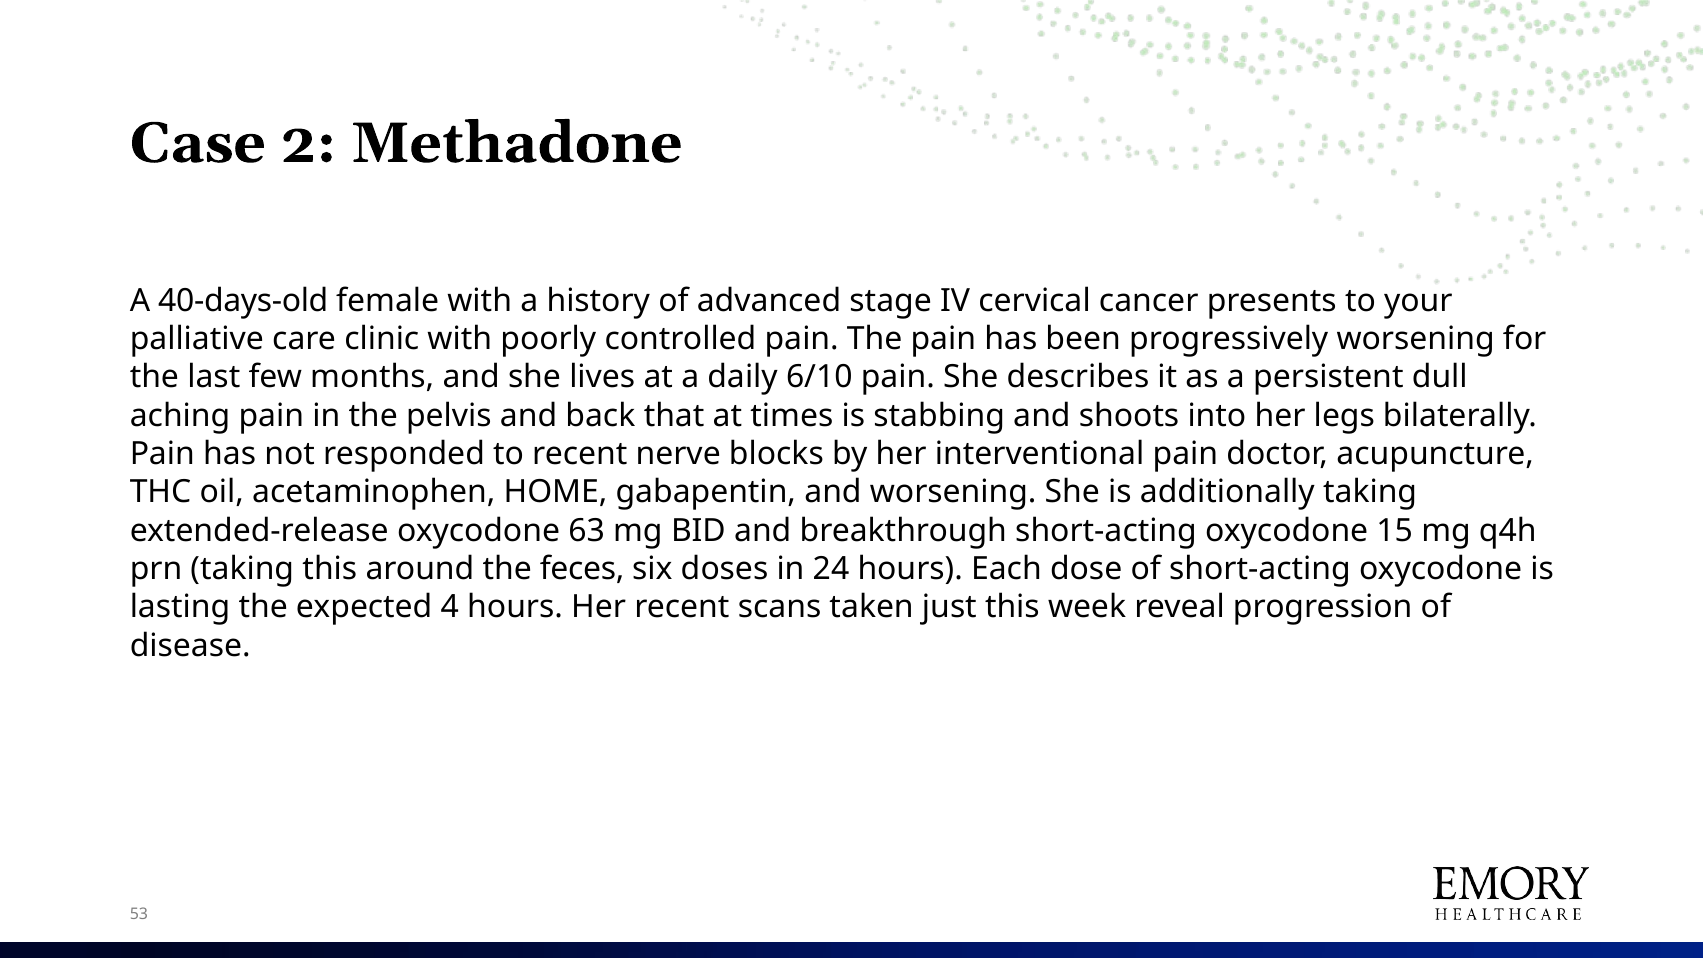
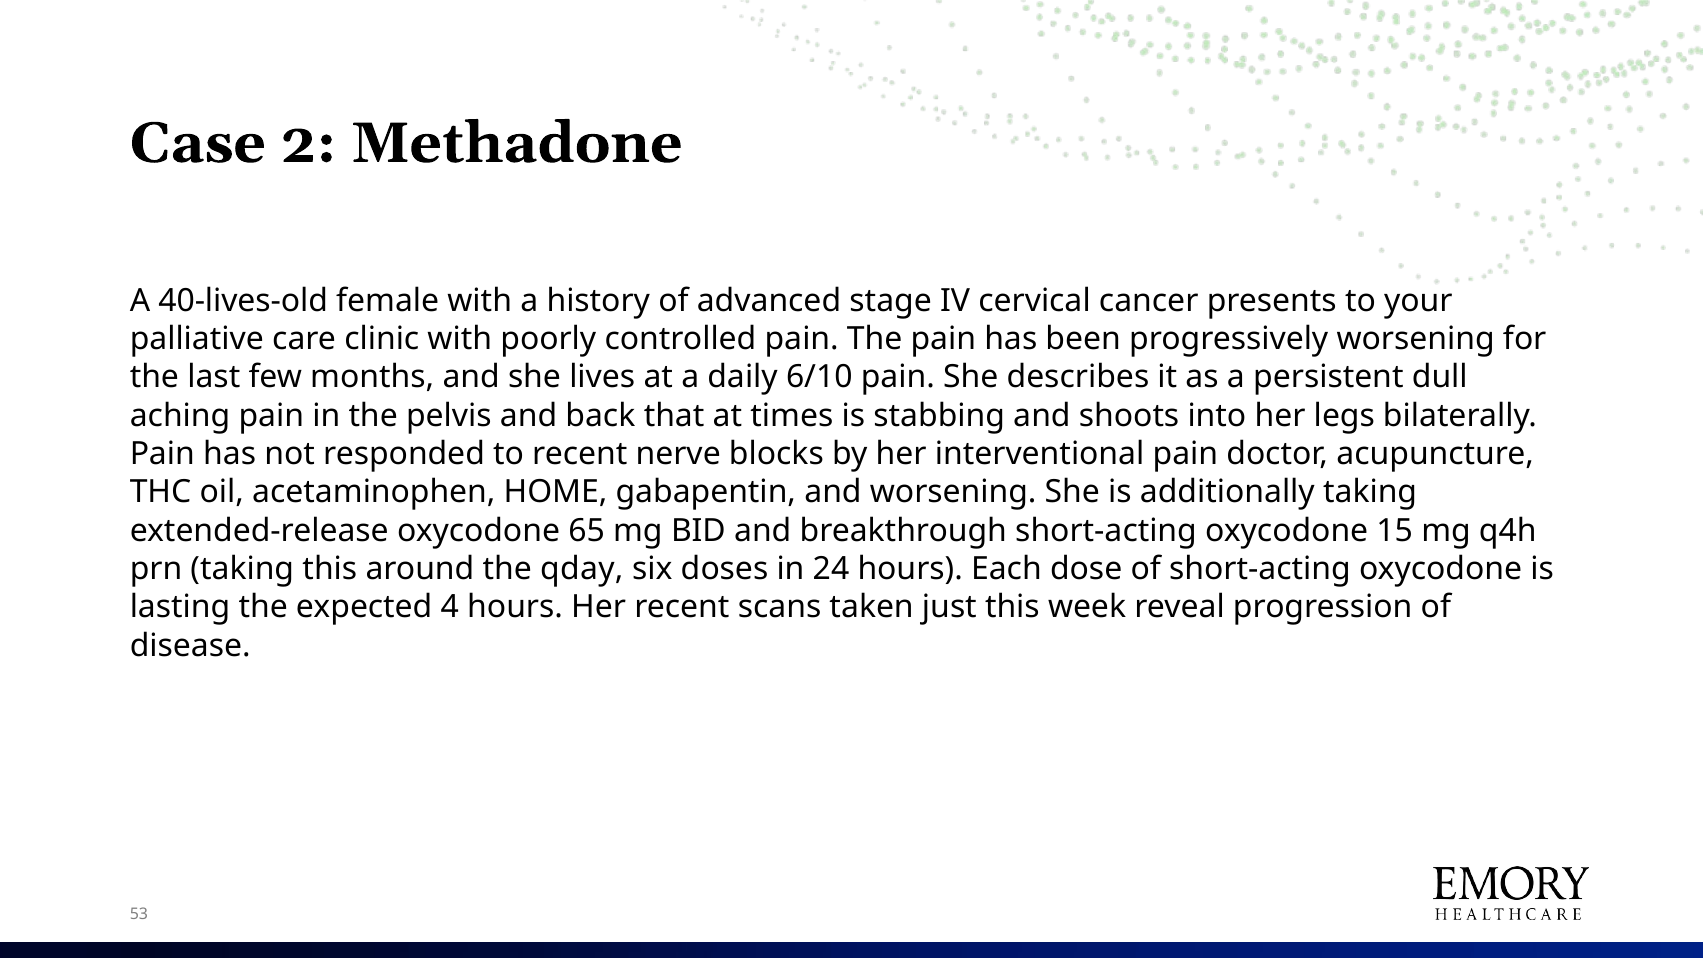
40-days-old: 40-days-old -> 40-lives-old
63: 63 -> 65
feces: feces -> qday
